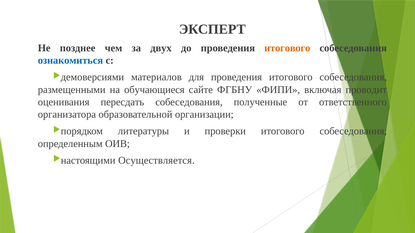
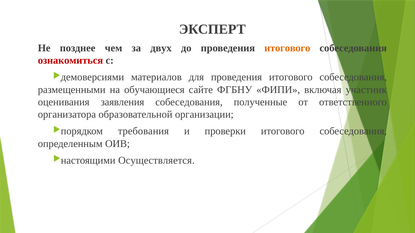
ознакомиться colour: blue -> red
проводит: проводит -> участник
пересдать: пересдать -> заявления
литературы: литературы -> требования
